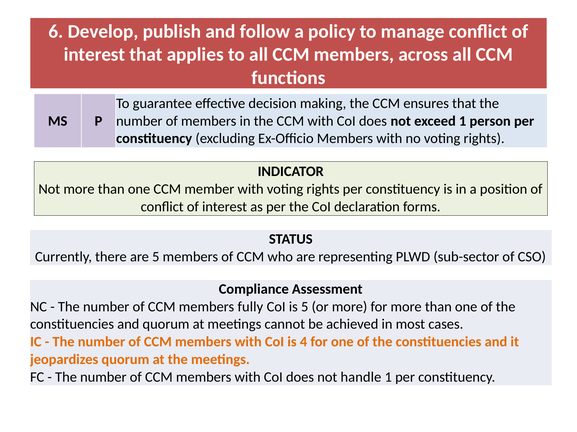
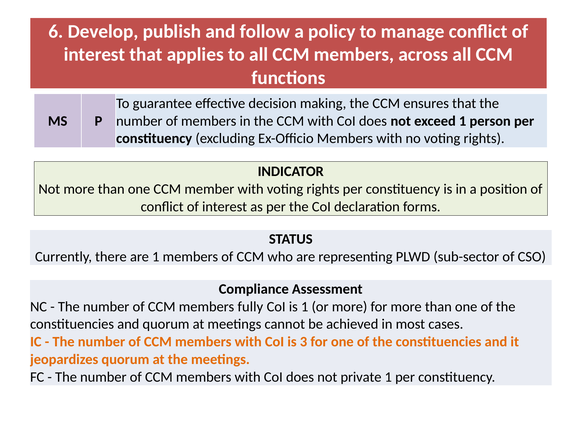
are 5: 5 -> 1
is 5: 5 -> 1
4: 4 -> 3
handle: handle -> private
